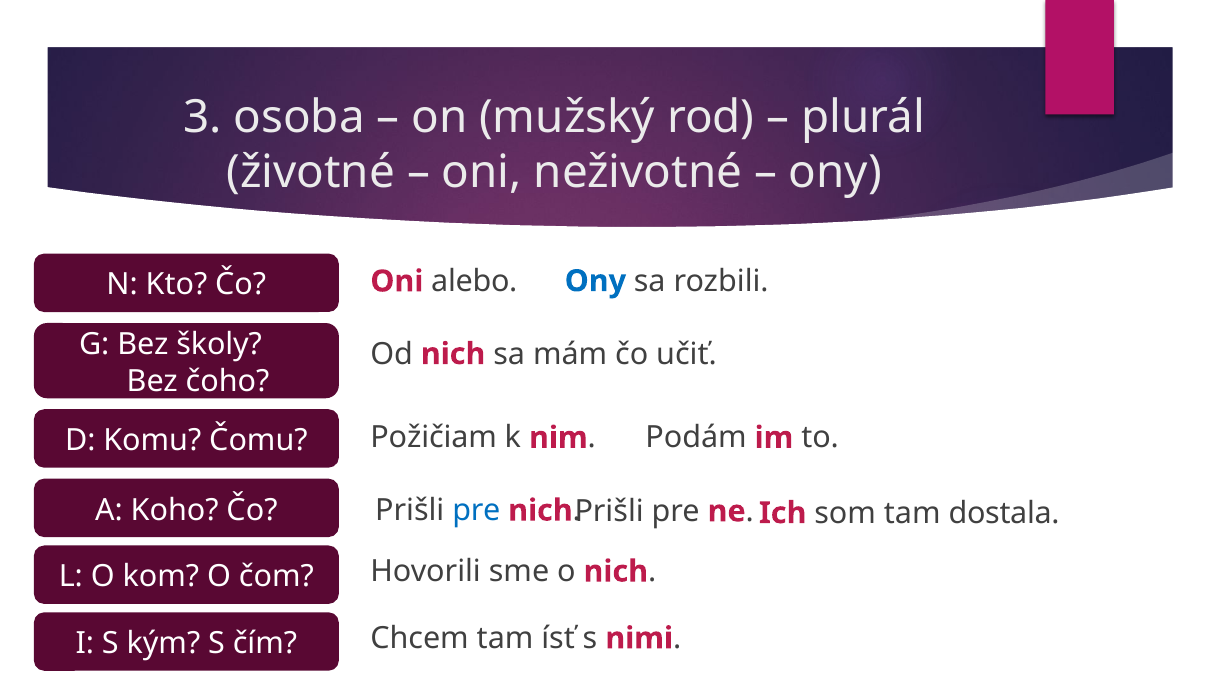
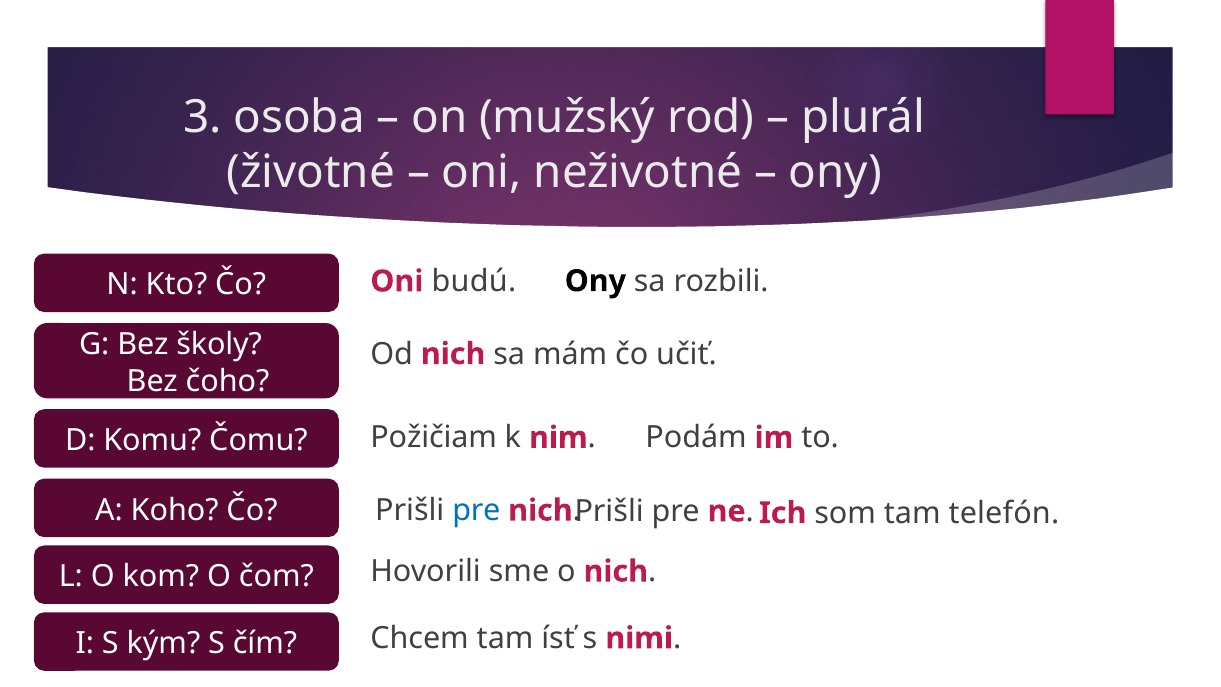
Ony at (595, 281) colour: blue -> black
alebo: alebo -> budú
dostala: dostala -> telefón
